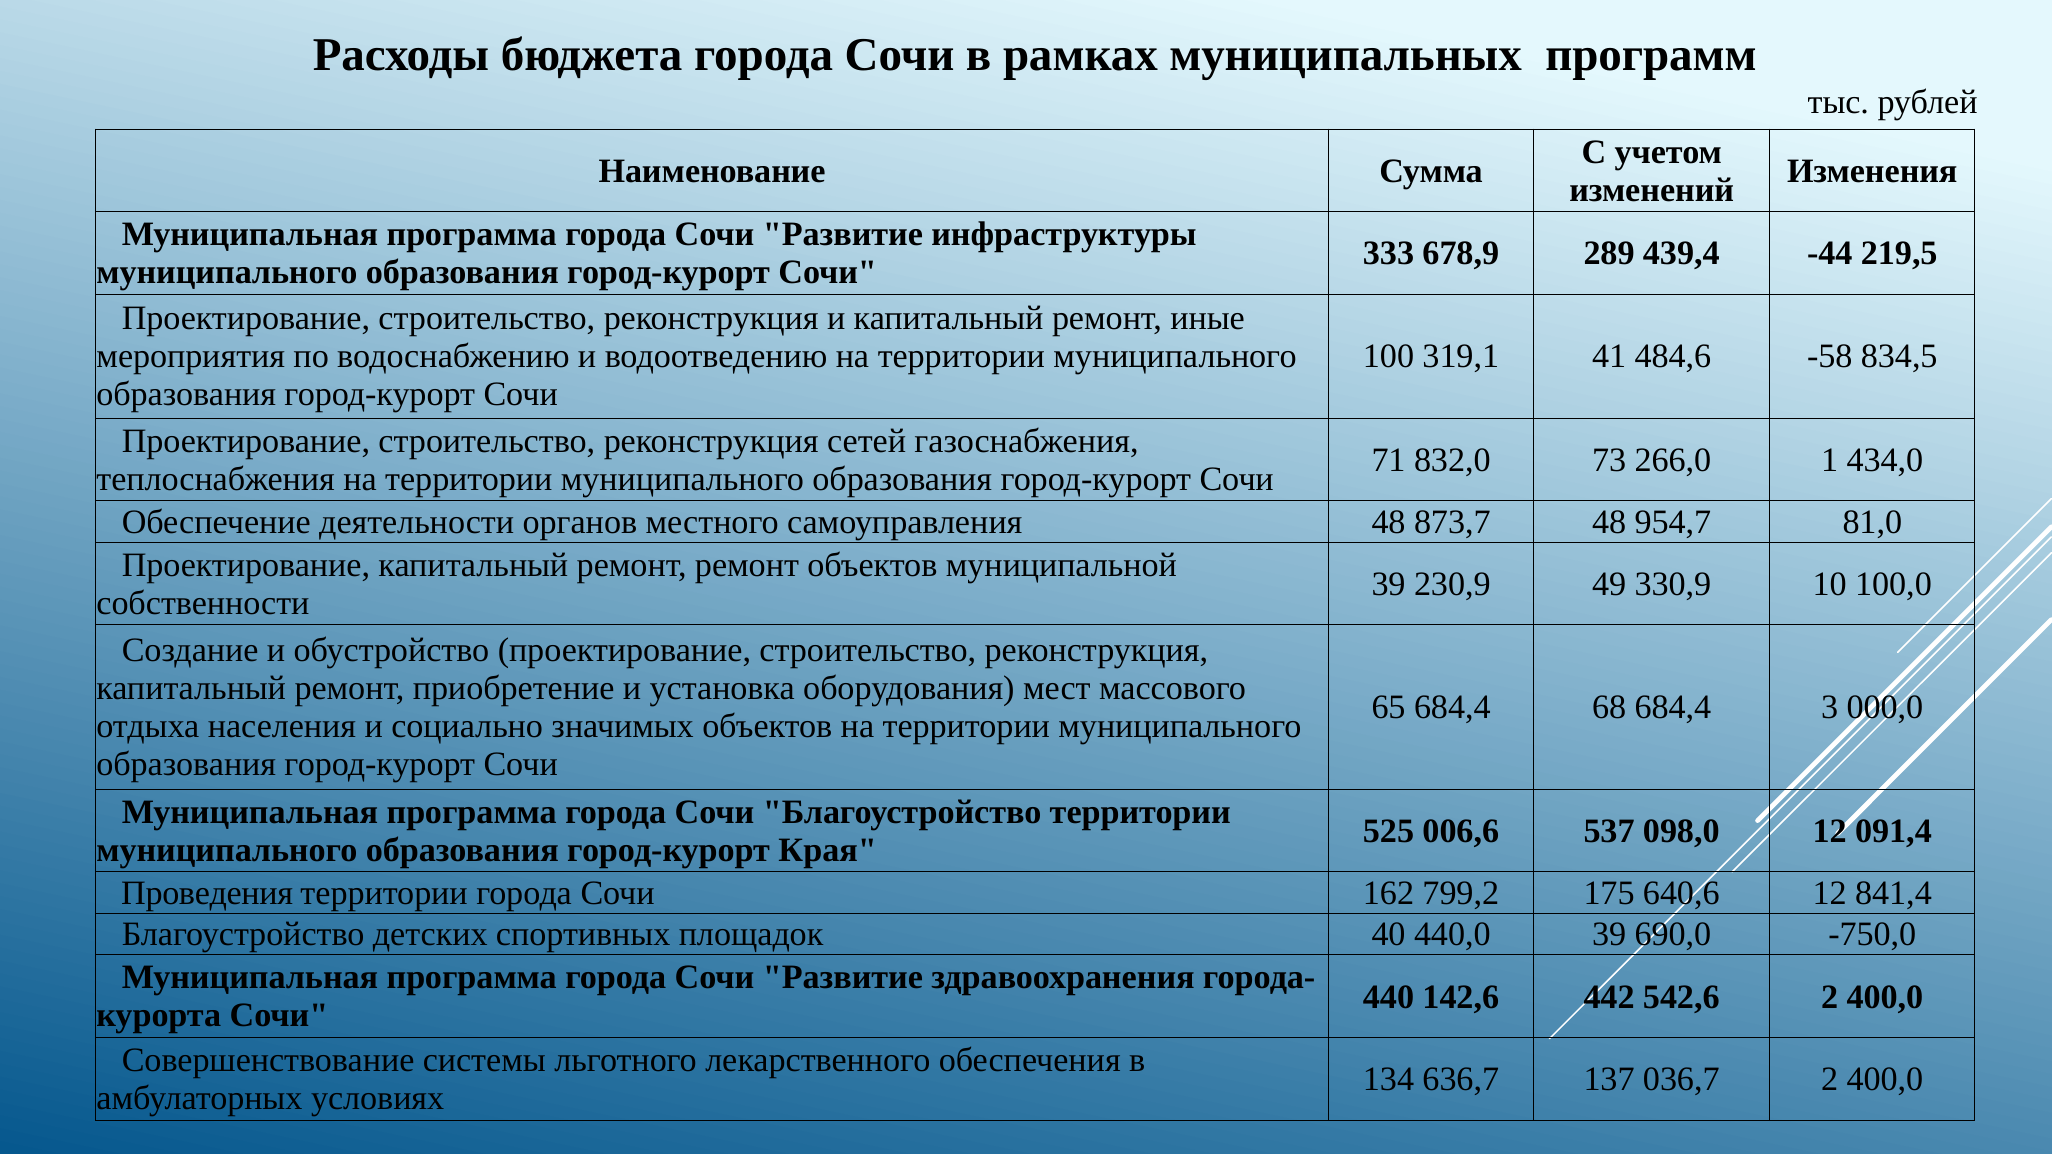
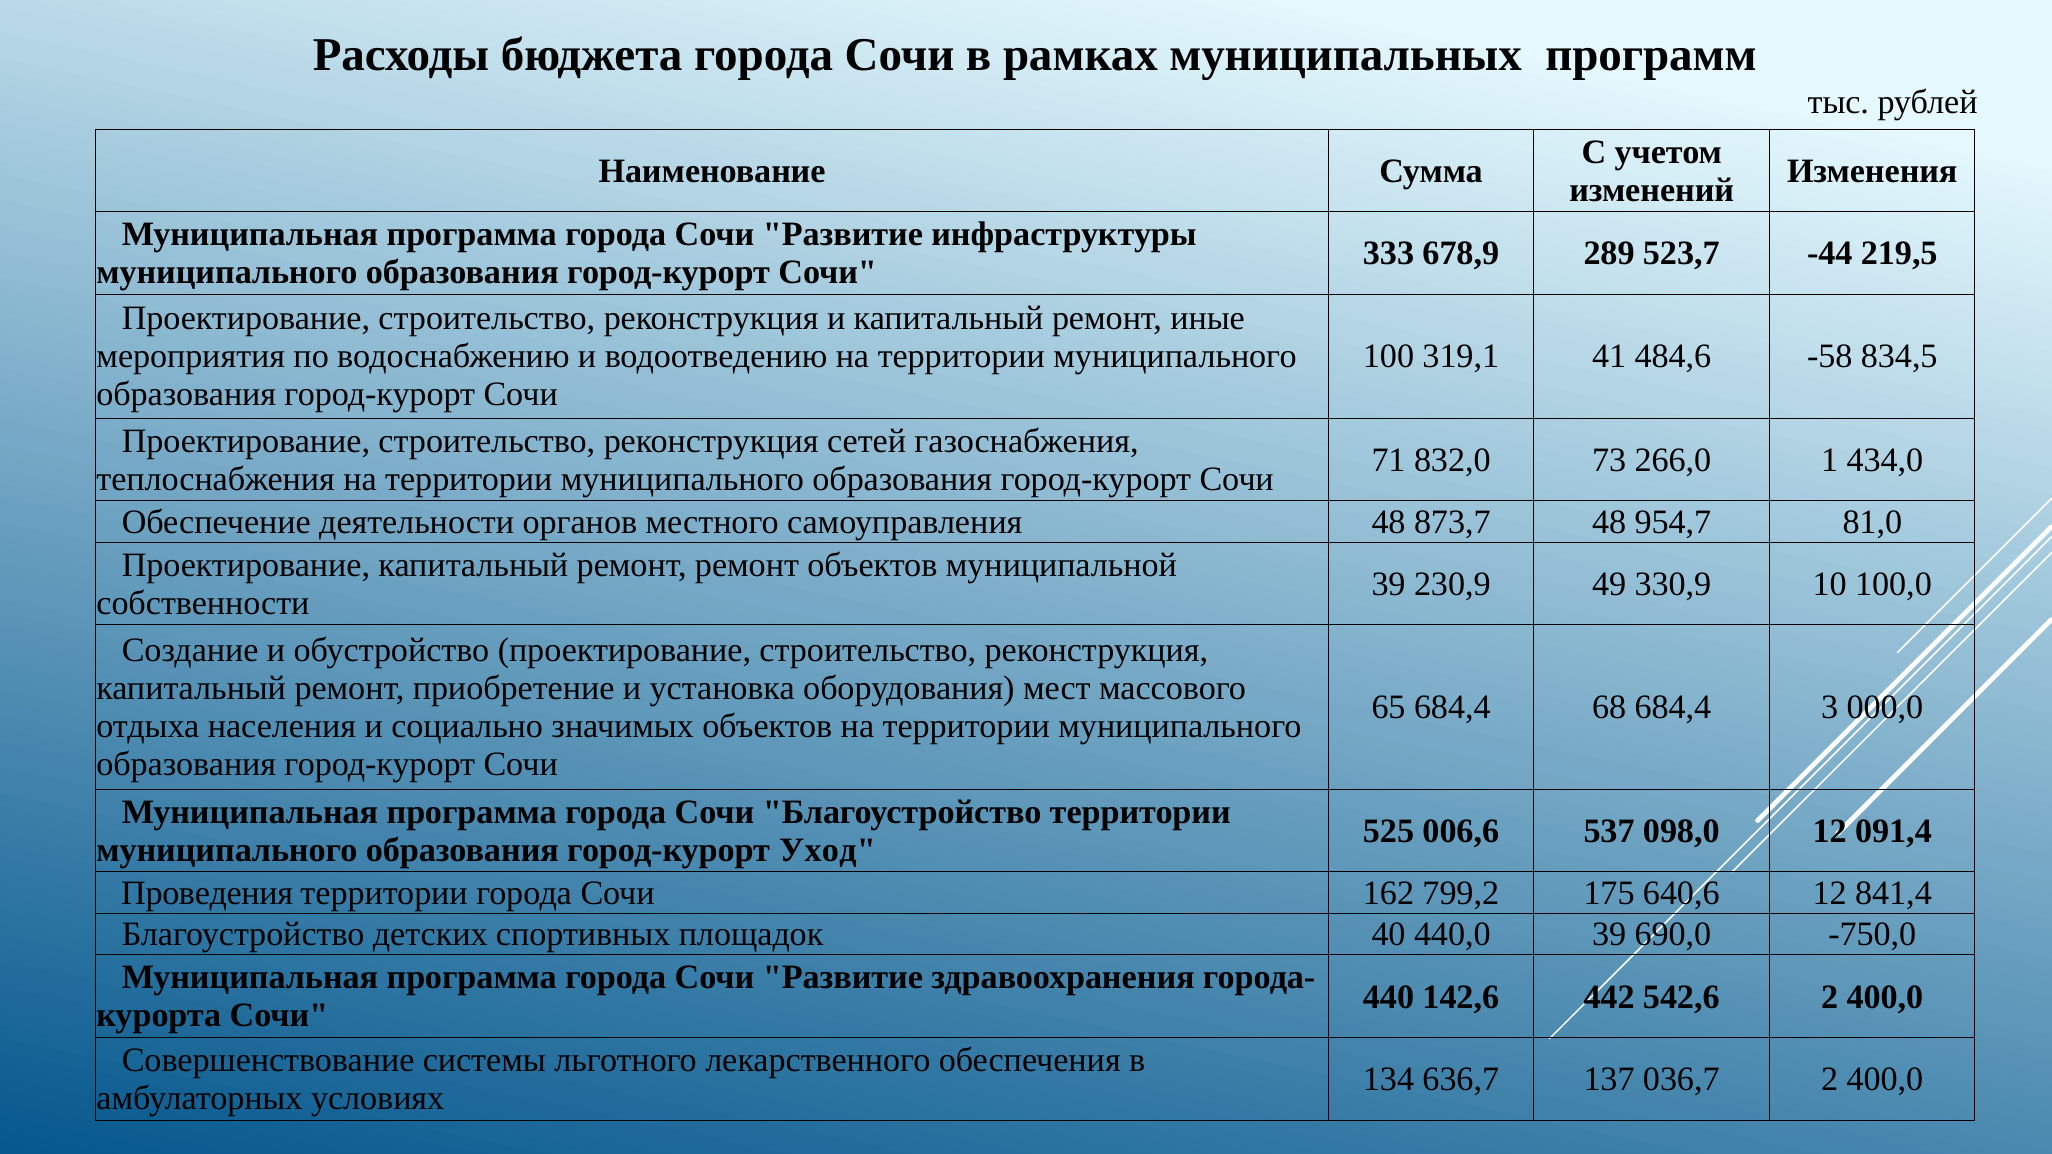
439,4: 439,4 -> 523,7
Края: Края -> Уход
